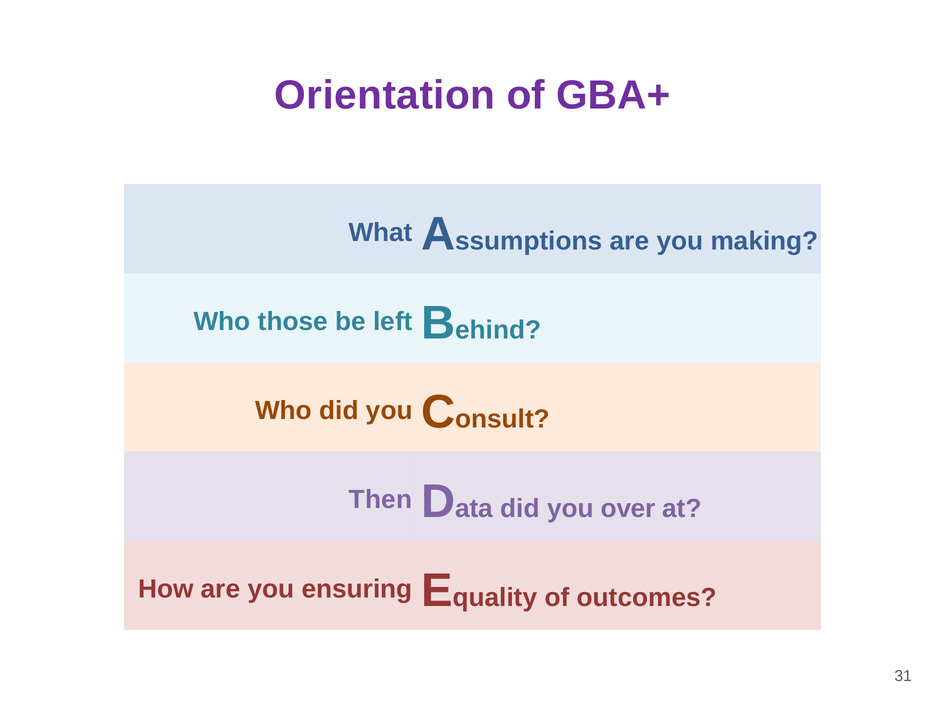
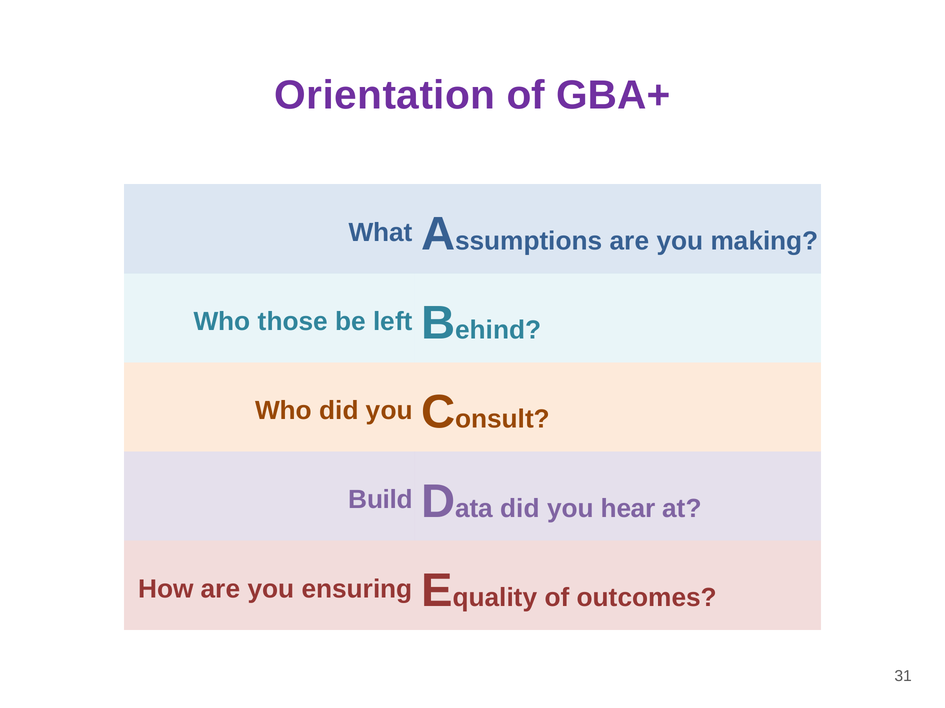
Then: Then -> Build
over: over -> hear
